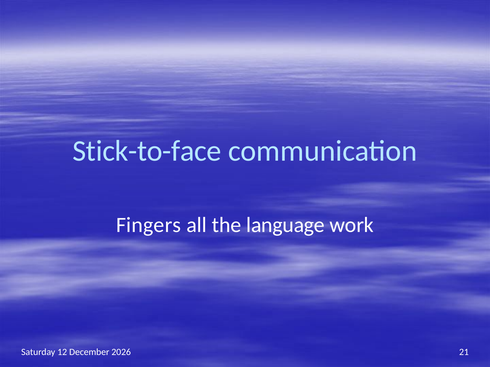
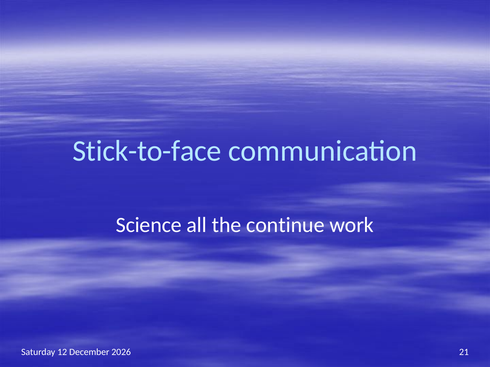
Fingers: Fingers -> Science
language: language -> continue
